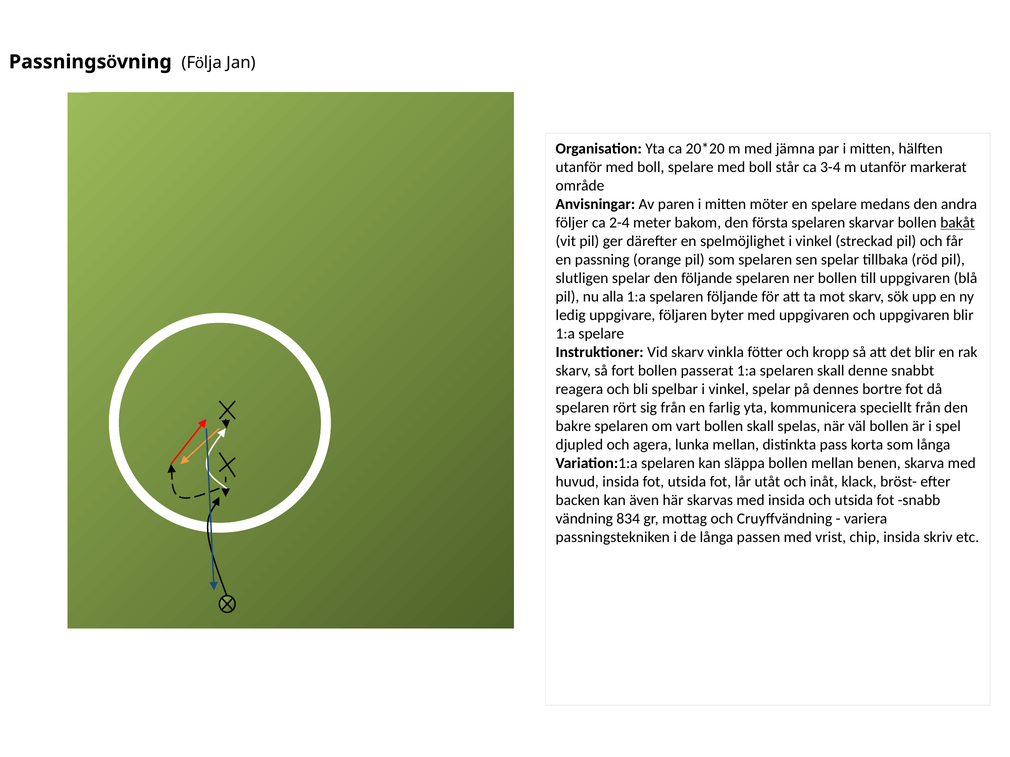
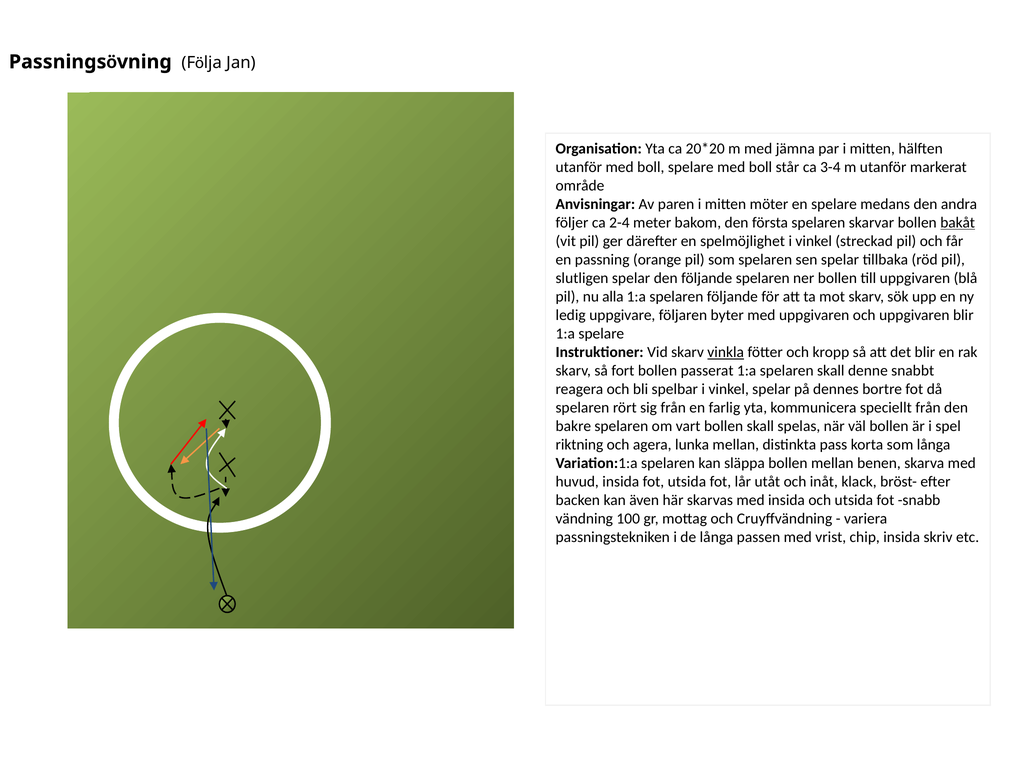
vinkla underline: none -> present
djupled: djupled -> riktning
834: 834 -> 100
